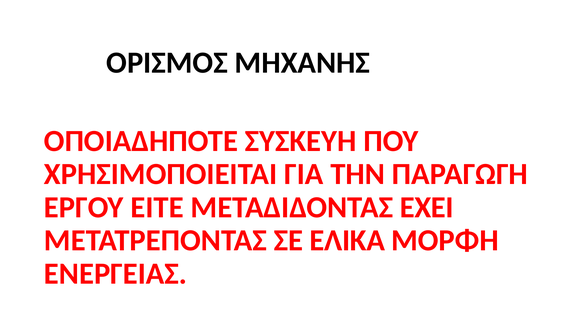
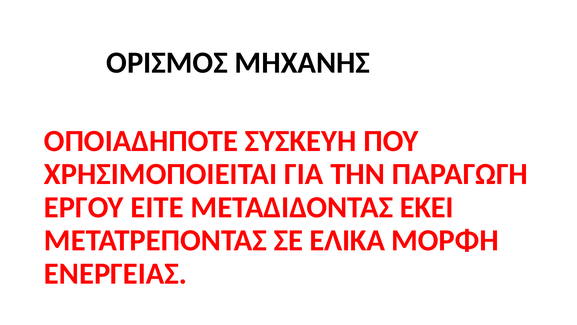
ΕΧΕΙ: ΕΧΕΙ -> ΕΚΕΙ
